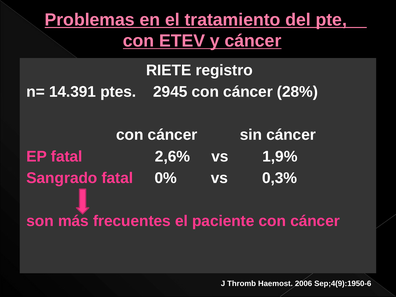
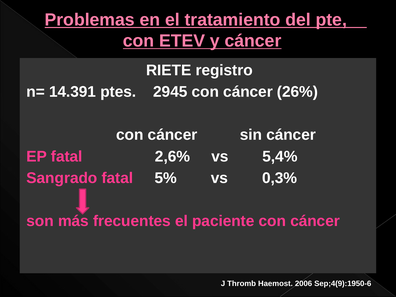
28%: 28% -> 26%
1,9%: 1,9% -> 5,4%
0%: 0% -> 5%
